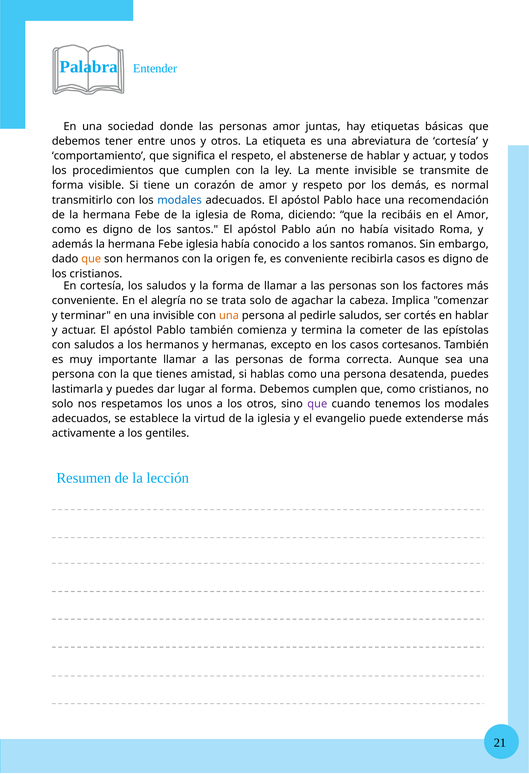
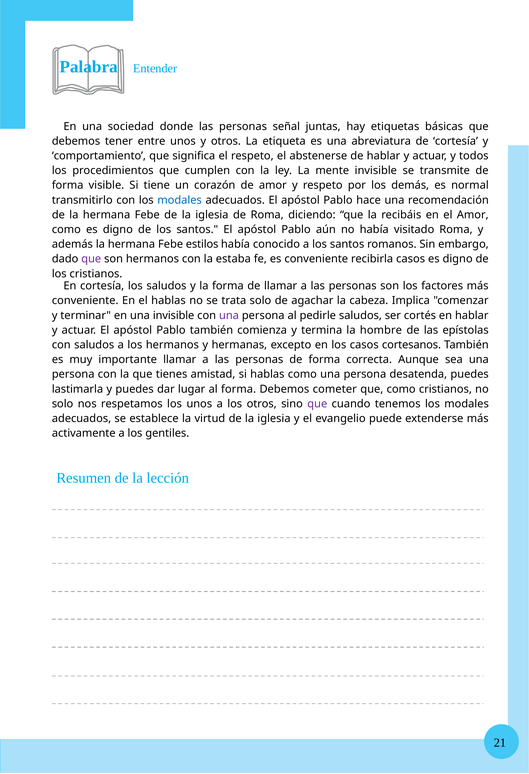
personas amor: amor -> señal
Febe iglesia: iglesia -> estilos
que at (91, 259) colour: orange -> purple
origen: origen -> estaba
el alegría: alegría -> hablas
una at (229, 315) colour: orange -> purple
cometer: cometer -> hombre
Debemos cumplen: cumplen -> cometer
